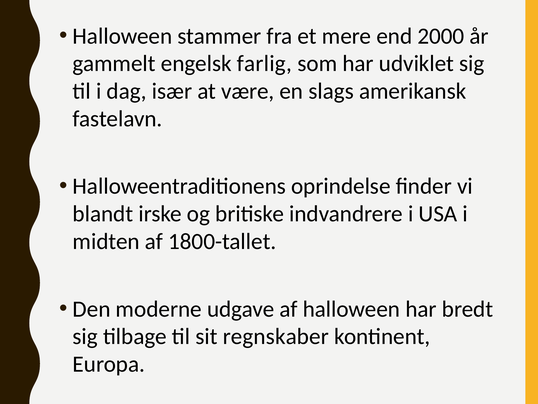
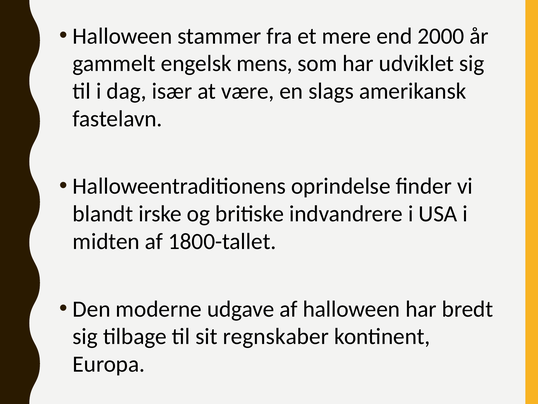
farlig: farlig -> mens
